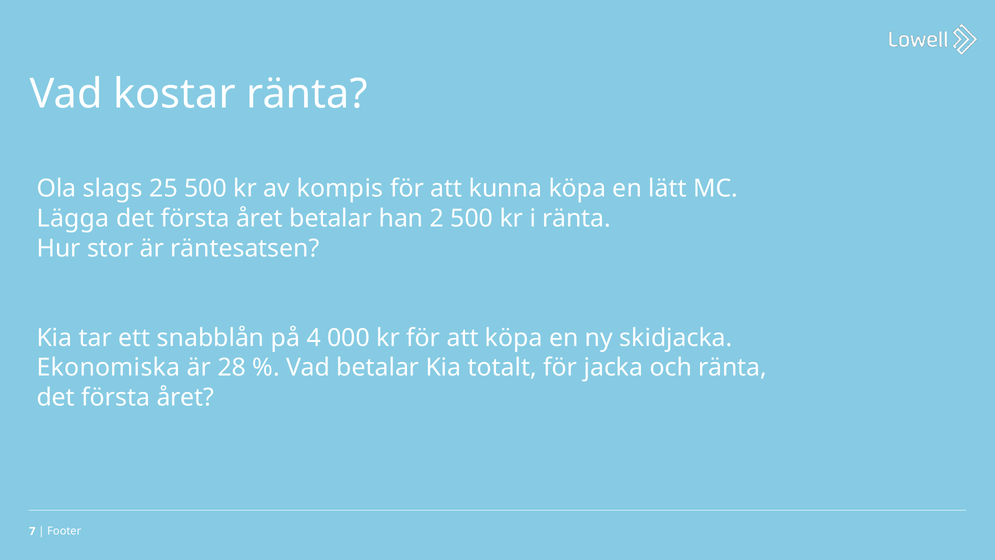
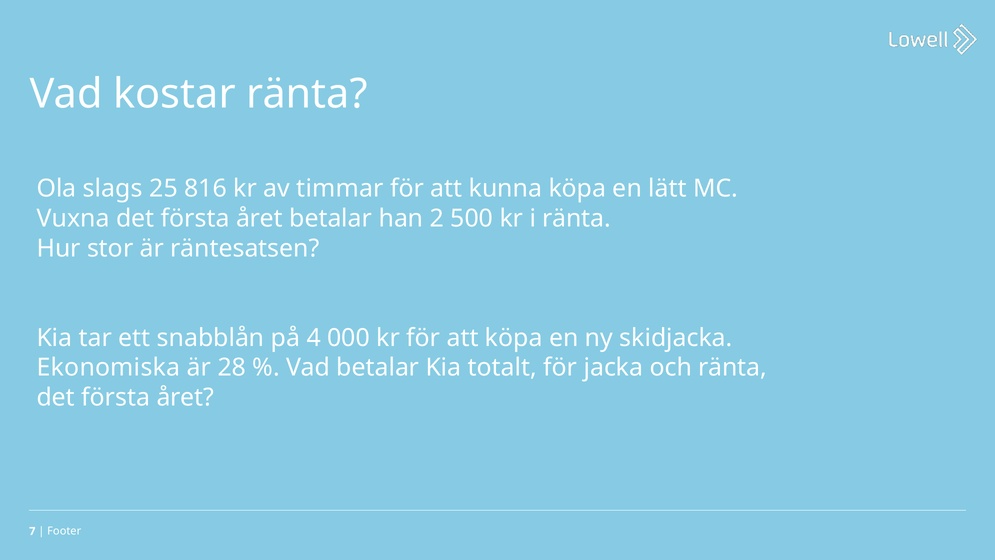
25 500: 500 -> 816
kompis: kompis -> timmar
Lägga: Lägga -> Vuxna
